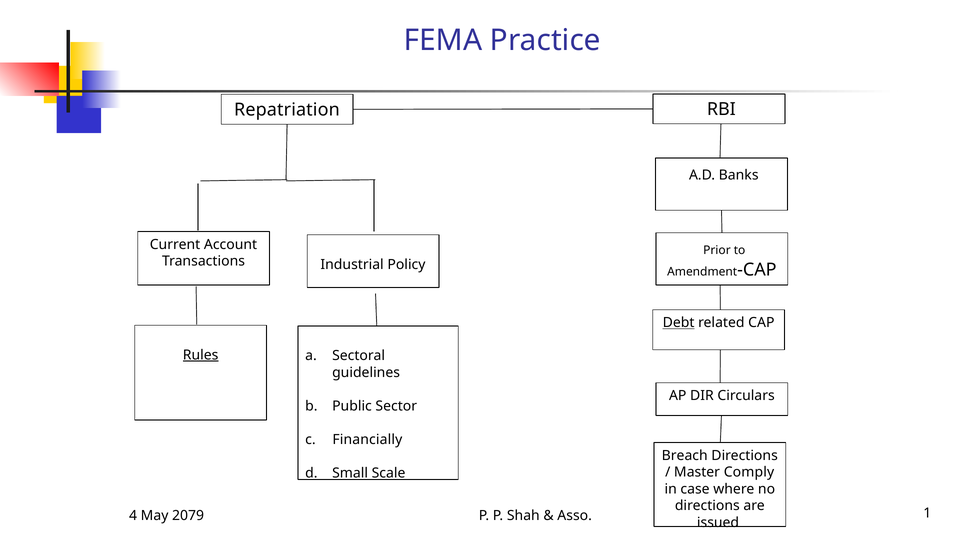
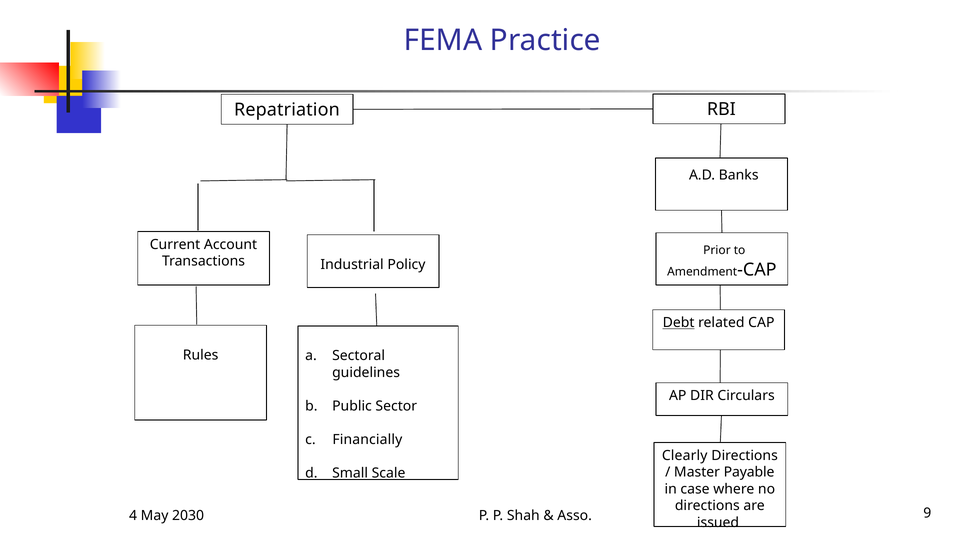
Rules underline: present -> none
Breach: Breach -> Clearly
Comply: Comply -> Payable
2079: 2079 -> 2030
1: 1 -> 9
